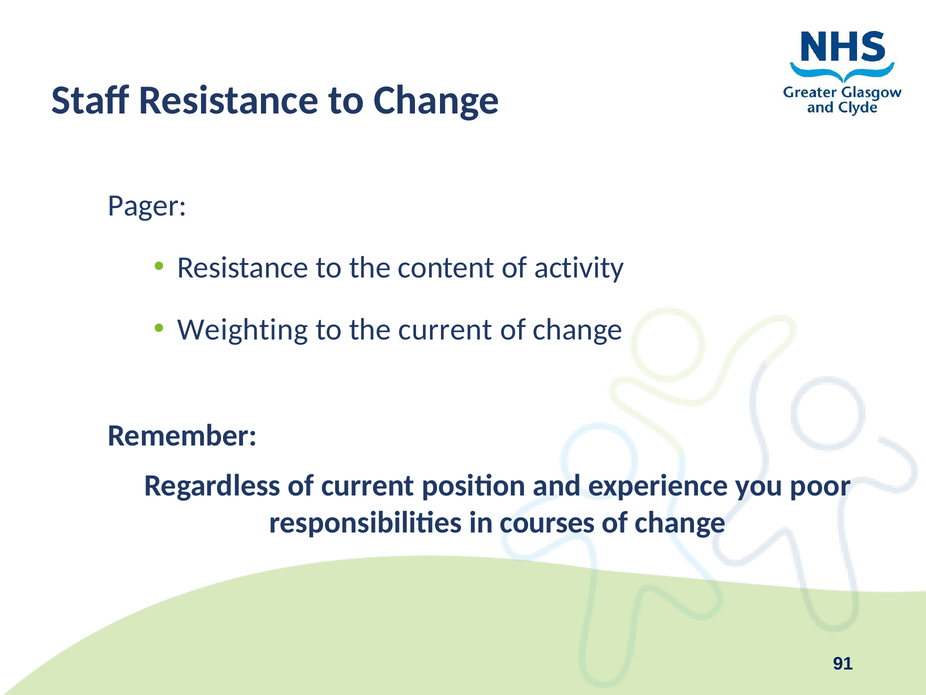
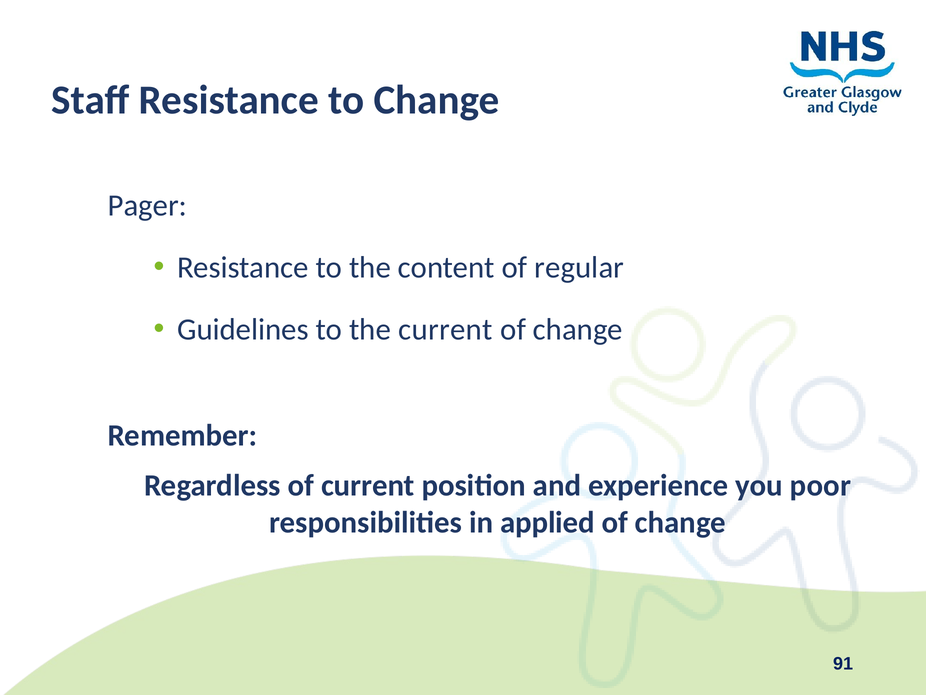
activity: activity -> regular
Weighting: Weighting -> Guidelines
courses: courses -> applied
